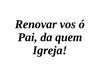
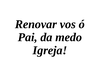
quem: quem -> medo
